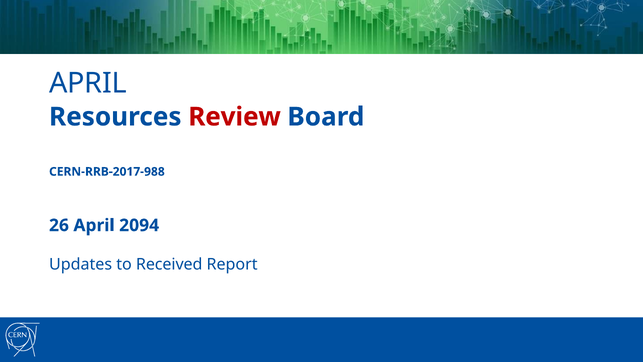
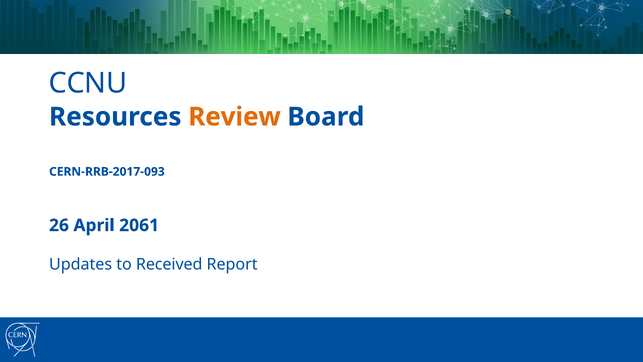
APRIL at (88, 83): APRIL -> CCNU
Review colour: red -> orange
CERN-RRB-2017-988: CERN-RRB-2017-988 -> CERN-RRB-2017-093
2094: 2094 -> 2061
